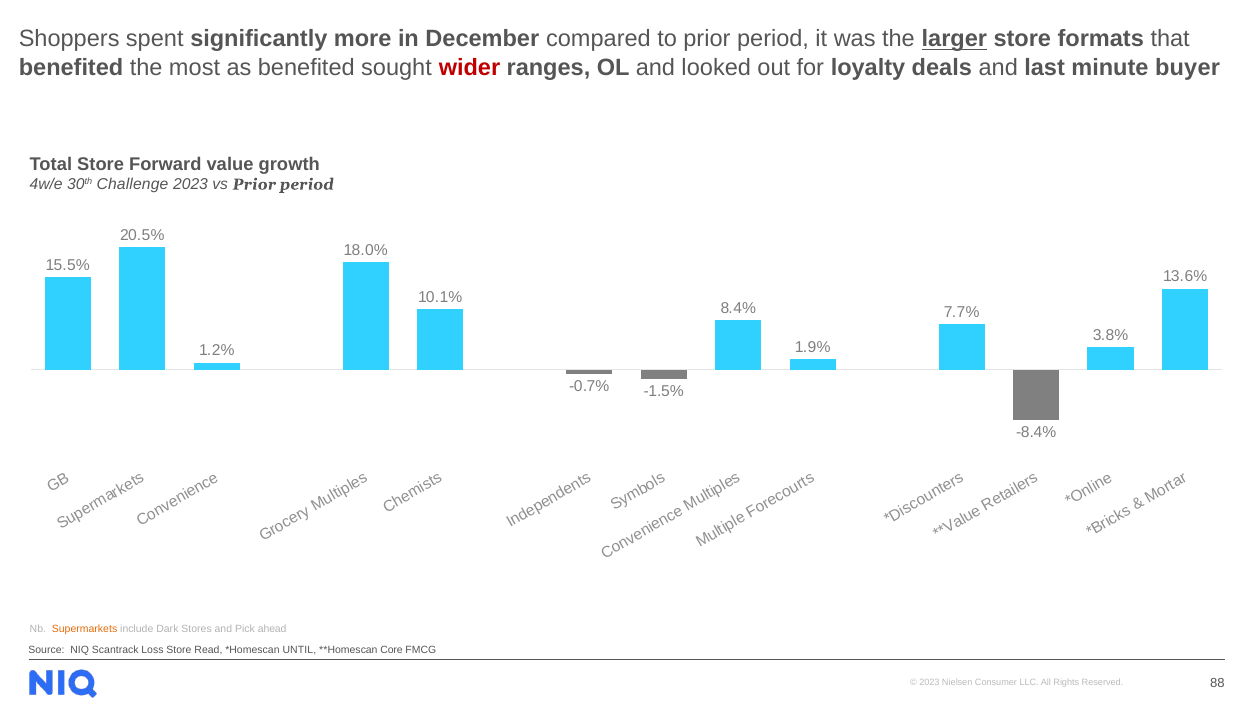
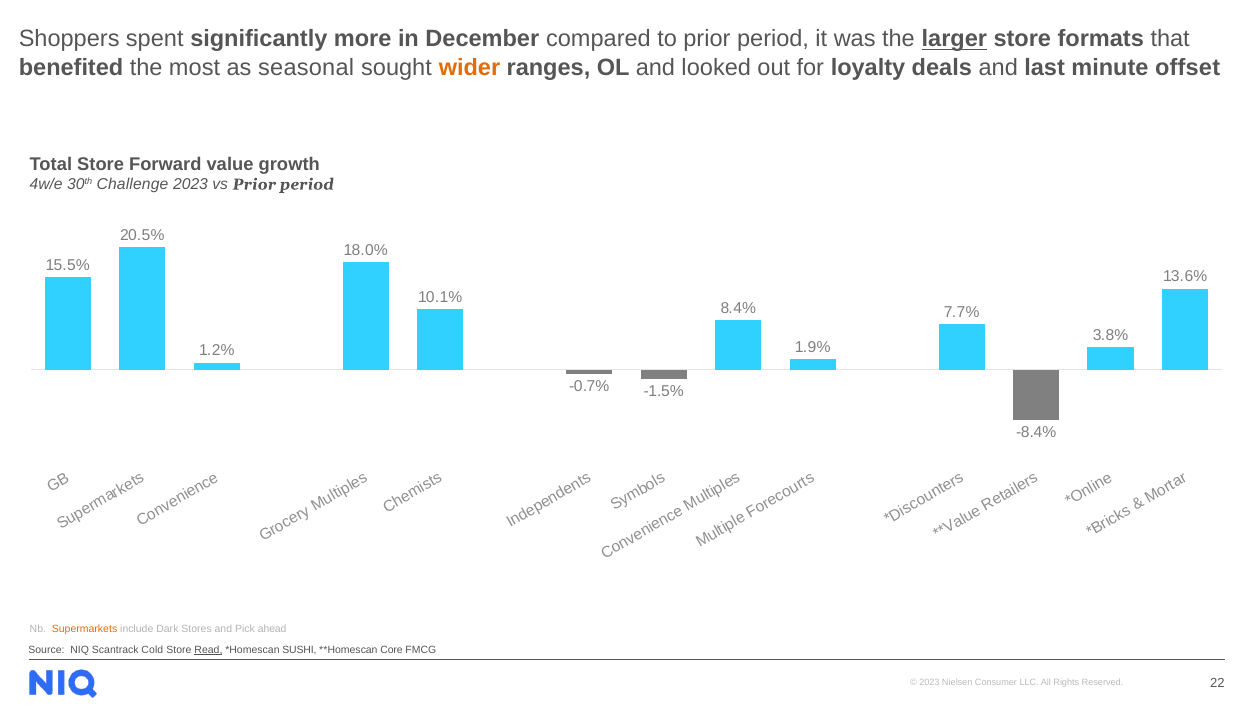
as benefited: benefited -> seasonal
wider colour: red -> orange
buyer: buyer -> offset
Loss: Loss -> Cold
Read underline: none -> present
UNTIL: UNTIL -> SUSHI
88: 88 -> 22
